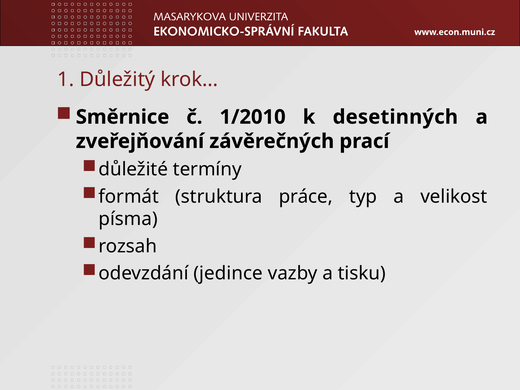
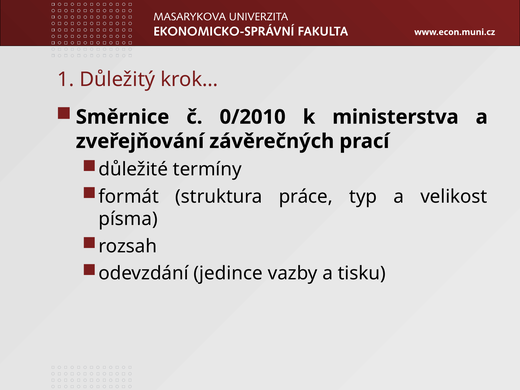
1/2010: 1/2010 -> 0/2010
desetinných: desetinných -> ministerstva
